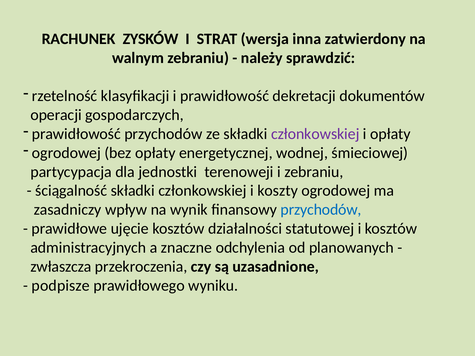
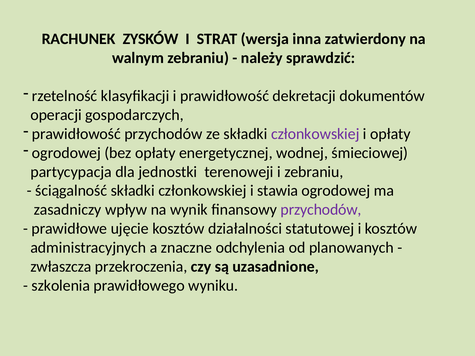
koszty: koszty -> stawia
przychodów at (321, 210) colour: blue -> purple
podpisze: podpisze -> szkolenia
